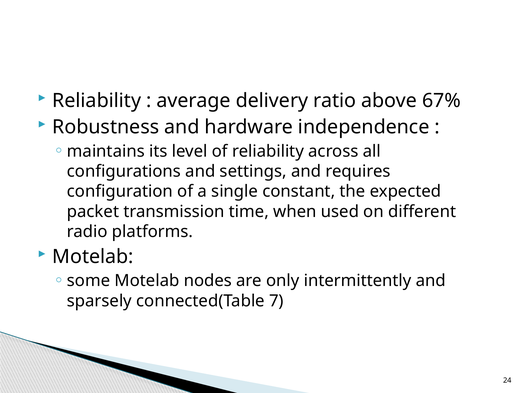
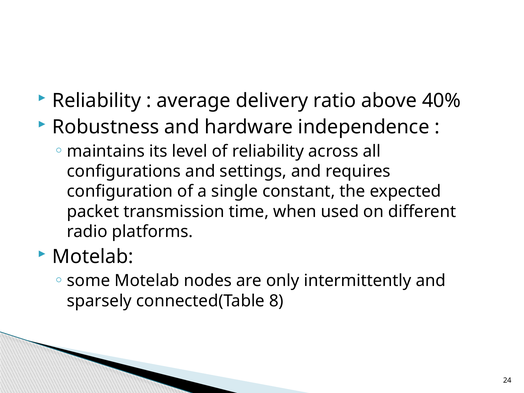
67%: 67% -> 40%
7: 7 -> 8
